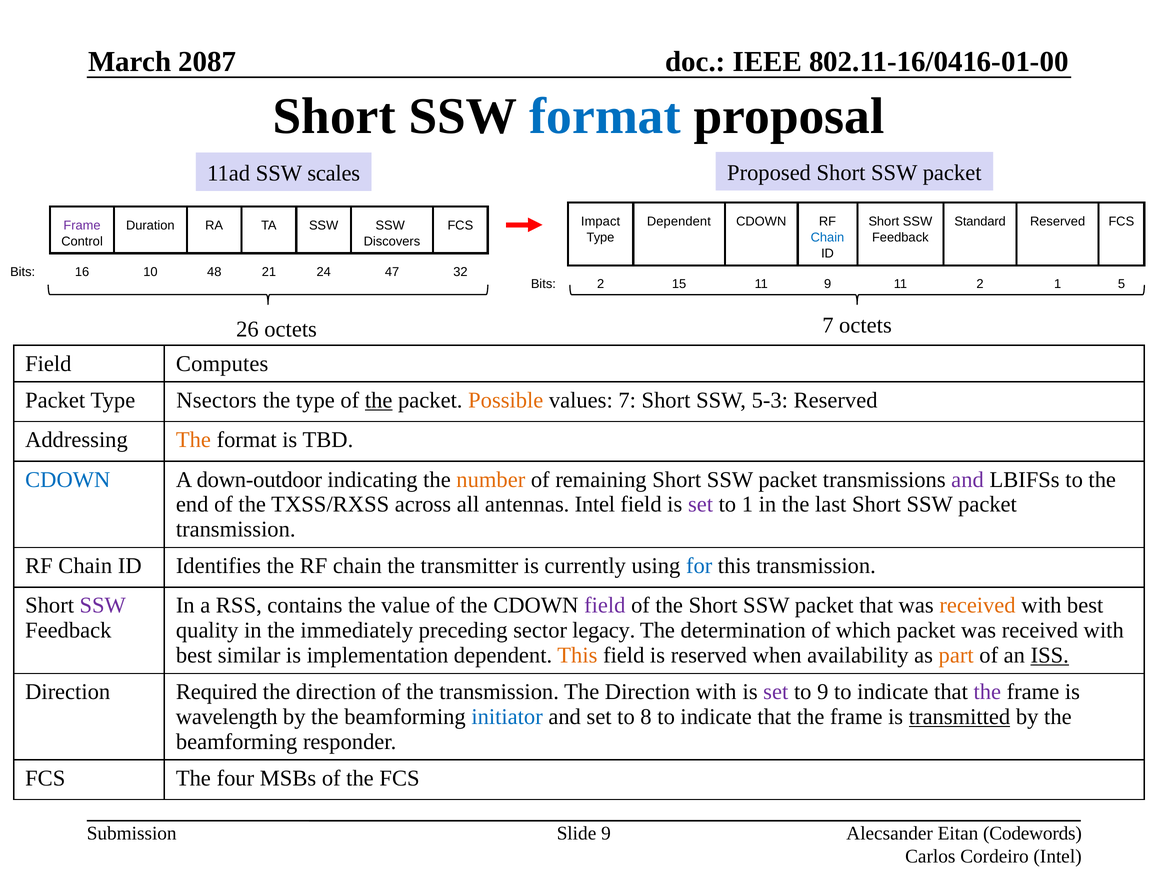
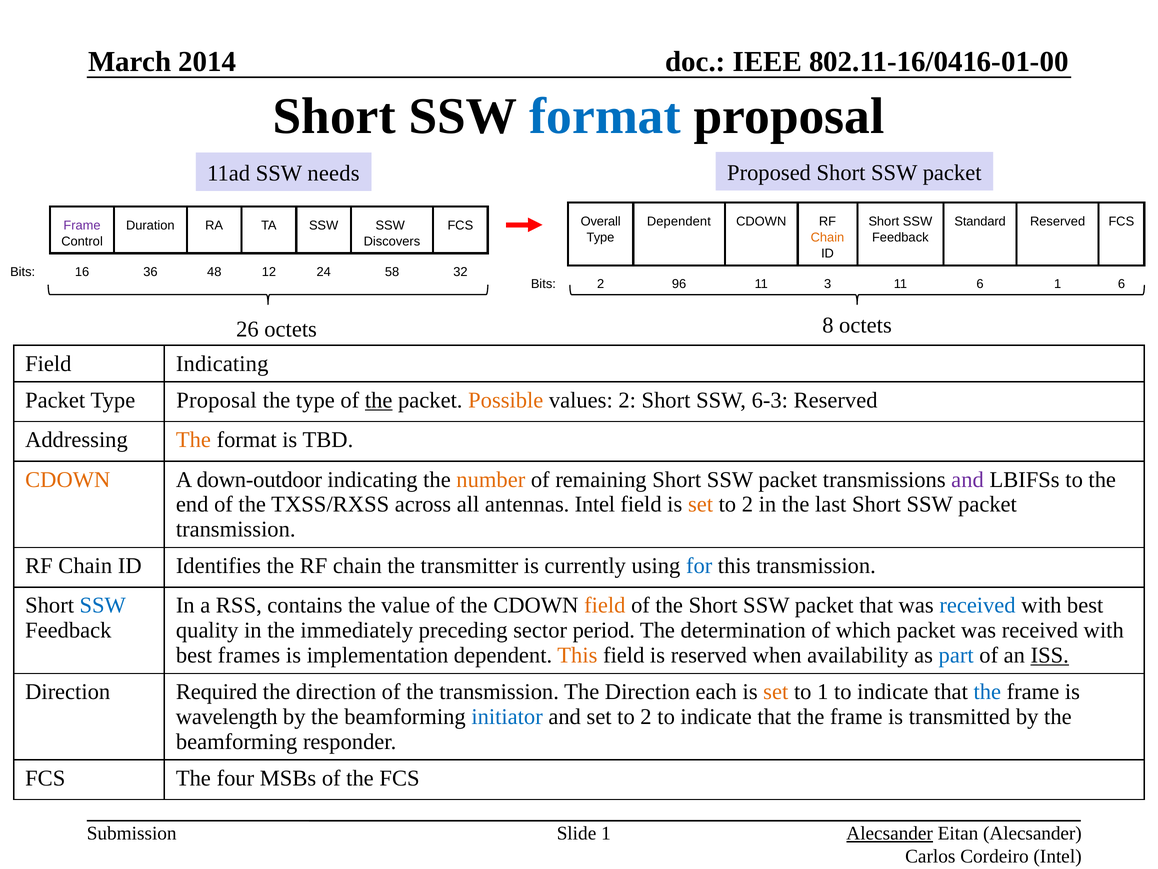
2087: 2087 -> 2014
scales: scales -> needs
Impact: Impact -> Overall
Chain at (827, 237) colour: blue -> orange
10: 10 -> 36
21: 21 -> 12
47: 47 -> 58
15: 15 -> 96
11 9: 9 -> 3
11 2: 2 -> 6
1 5: 5 -> 6
octets 7: 7 -> 8
Field Computes: Computes -> Indicating
Type Nsectors: Nsectors -> Proposal
values 7: 7 -> 2
5-3: 5-3 -> 6-3
CDOWN at (68, 479) colour: blue -> orange
set at (701, 504) colour: purple -> orange
1 at (747, 504): 1 -> 2
SSW at (103, 605) colour: purple -> blue
field at (605, 605) colour: purple -> orange
received at (978, 605) colour: orange -> blue
legacy: legacy -> period
similar: similar -> frames
part colour: orange -> blue
Direction with: with -> each
set at (776, 692) colour: purple -> orange
to 9: 9 -> 1
the at (987, 692) colour: purple -> blue
and set to 8: 8 -> 2
transmitted underline: present -> none
Slide 9: 9 -> 1
Alecsander at (890, 833) underline: none -> present
Eitan Codewords: Codewords -> Alecsander
